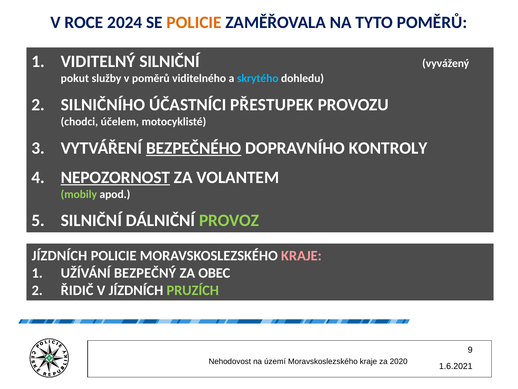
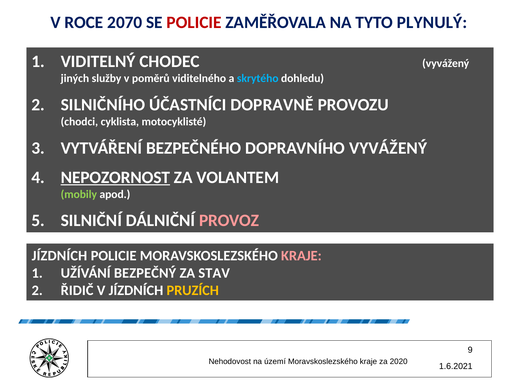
2024: 2024 -> 2070
POLICIE at (194, 22) colour: orange -> red
TYTO POMĚRŮ: POMĚRŮ -> PLYNULÝ
VIDITELNÝ SILNIČNÍ: SILNIČNÍ -> CHODEC
pokut: pokut -> jiných
PŘESTUPEK: PŘESTUPEK -> DOPRAVNĚ
účelem: účelem -> cyklista
BEZPEČNÉHO underline: present -> none
DOPRAVNÍHO KONTROLY: KONTROLY -> VYVÁŽENÝ
PROVOZ colour: light green -> pink
OBEC: OBEC -> STAV
PRUZÍCH colour: light green -> yellow
